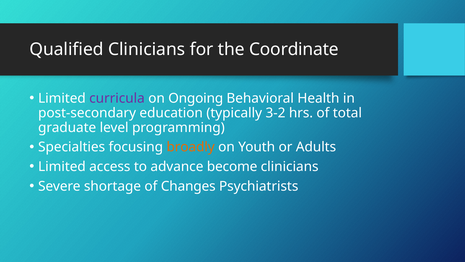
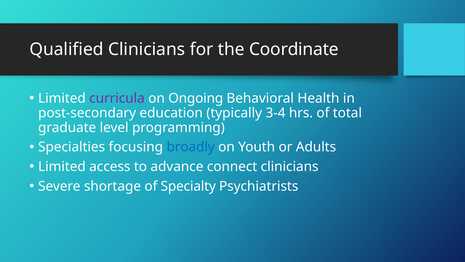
3-2: 3-2 -> 3-4
broadly colour: orange -> blue
become: become -> connect
Changes: Changes -> Specialty
